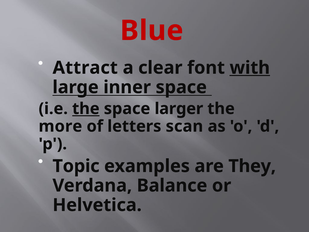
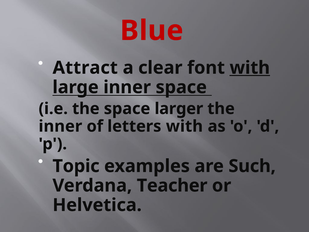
the at (86, 109) underline: present -> none
more at (60, 126): more -> inner
letters scan: scan -> with
They: They -> Such
Balance: Balance -> Teacher
